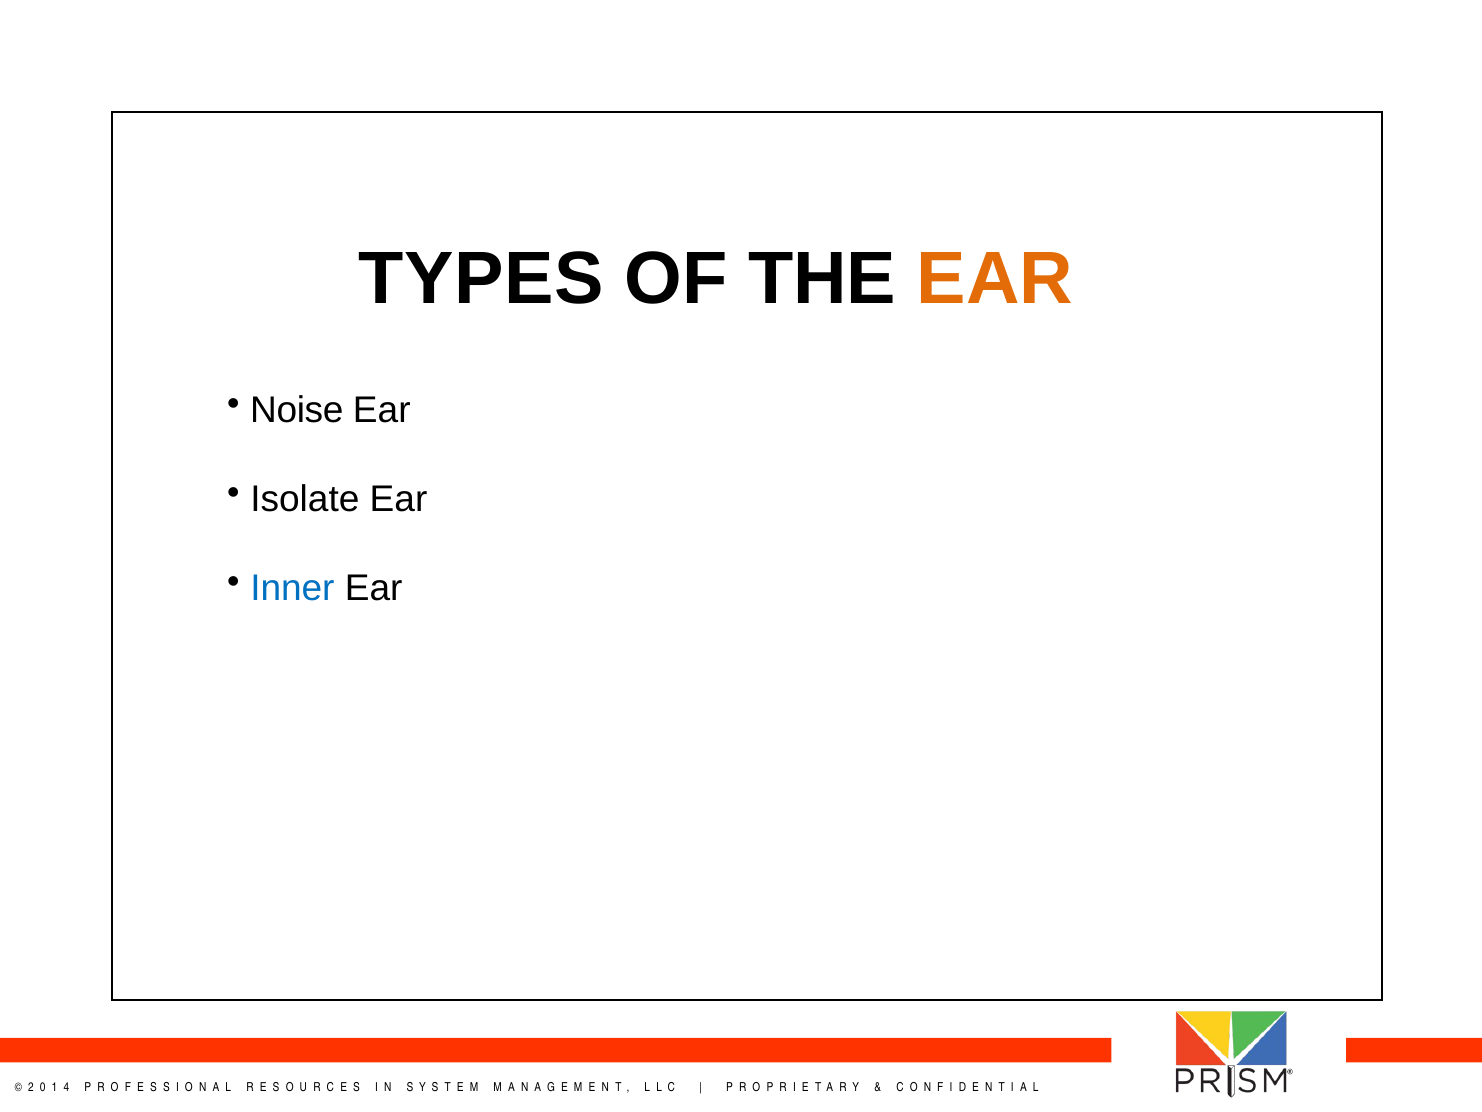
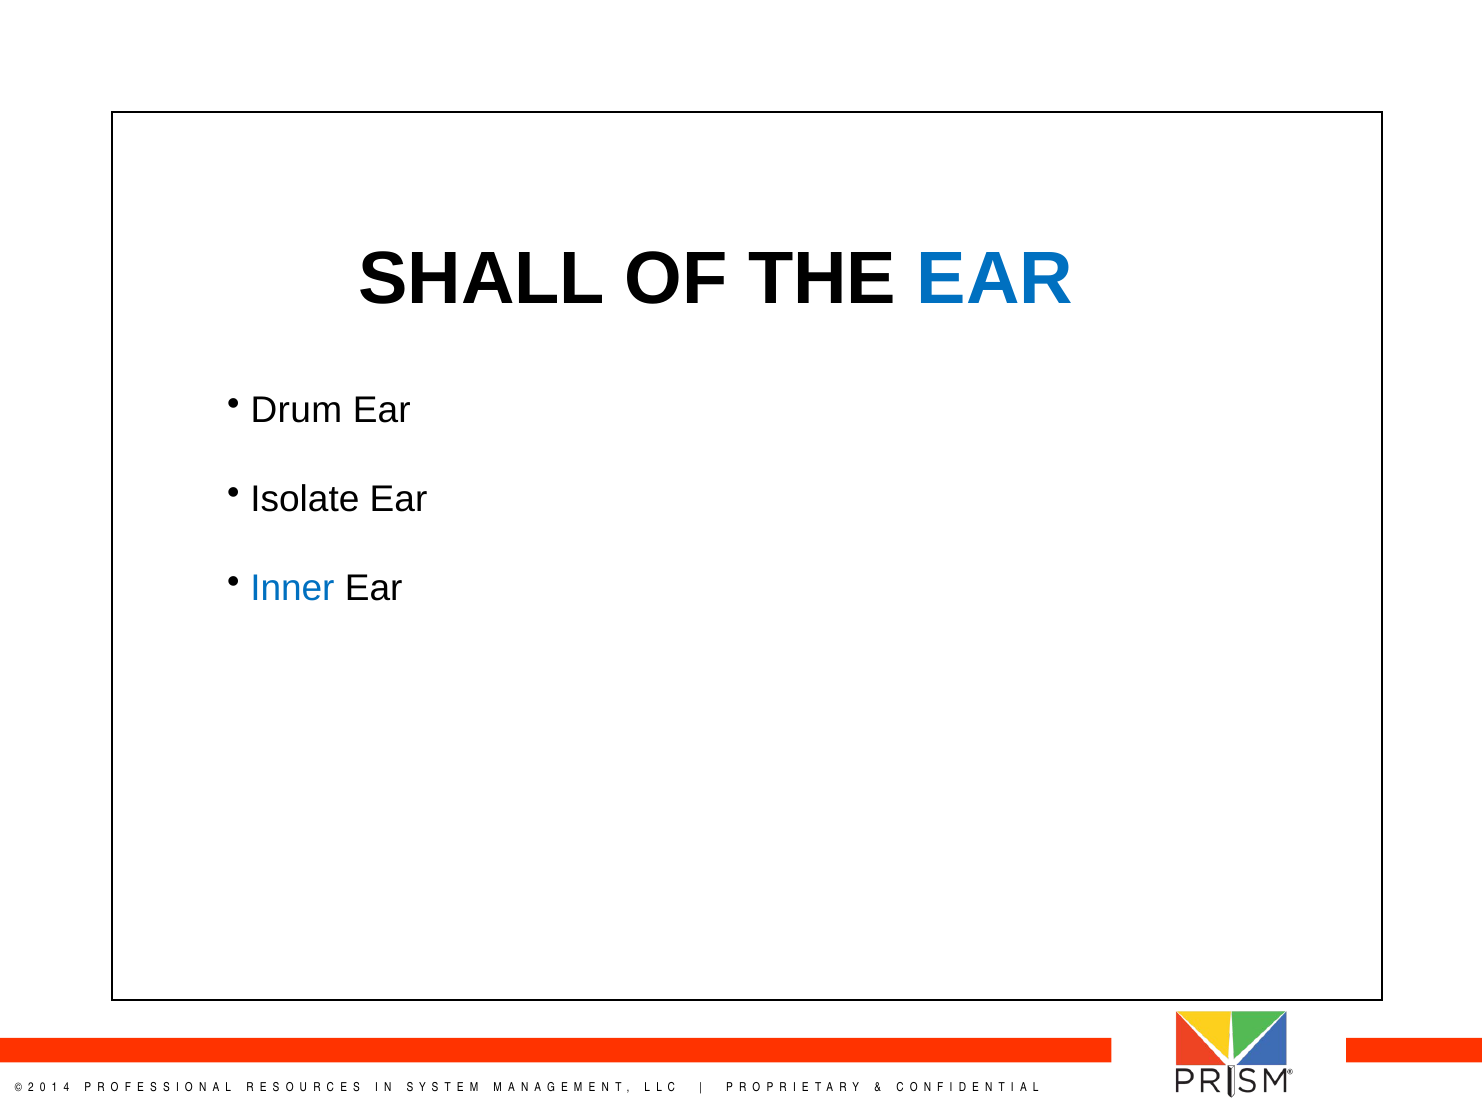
TYPES: TYPES -> SHALL
EAR at (995, 279) colour: orange -> blue
Noise: Noise -> Drum
